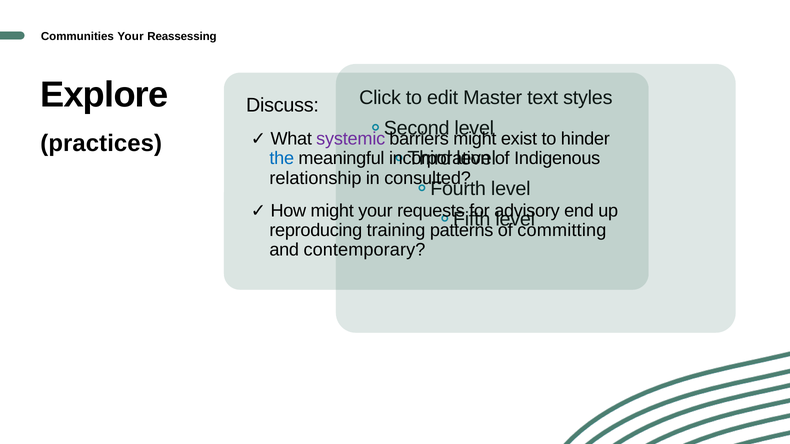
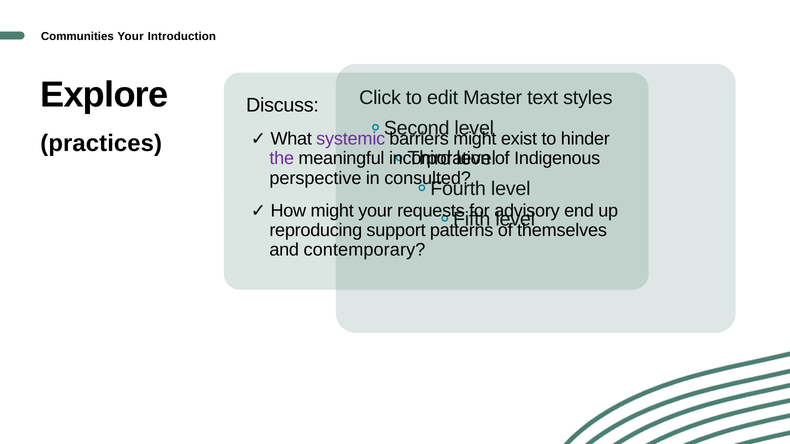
Reassessing: Reassessing -> Introduction
the colour: blue -> purple
relationship: relationship -> perspective
training: training -> support
committing: committing -> themselves
